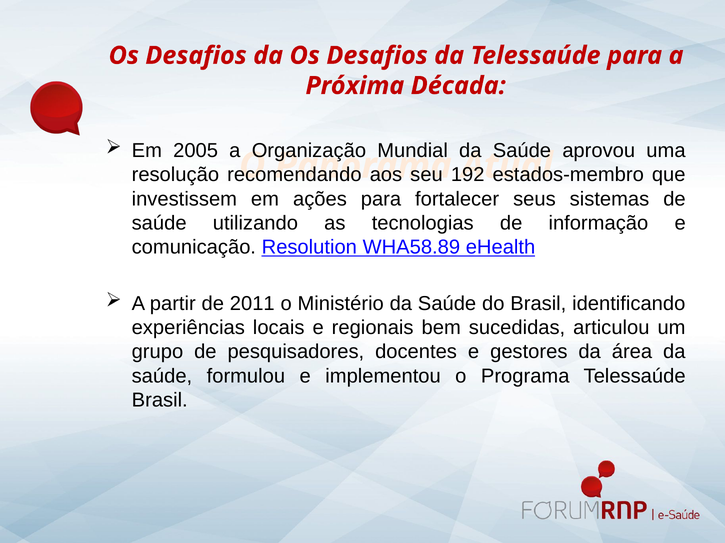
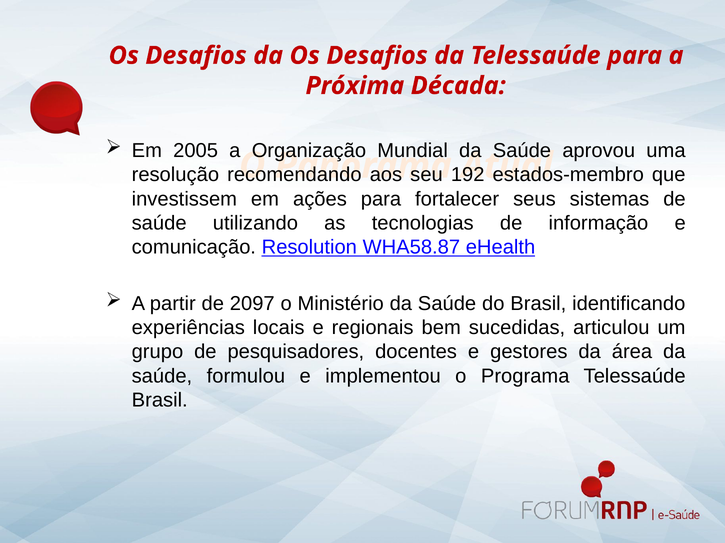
WHA58.89: WHA58.89 -> WHA58.87
2011: 2011 -> 2097
